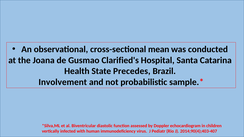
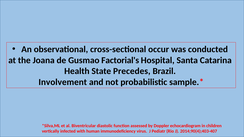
mean: mean -> occur
Clarified's: Clarified's -> Factorial's
